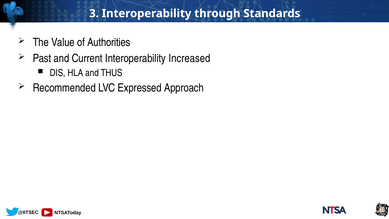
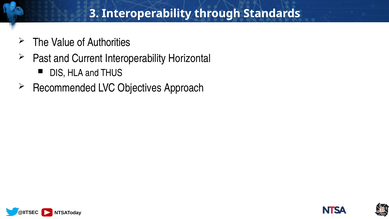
Increased: Increased -> Horizontal
Expressed: Expressed -> Objectives
